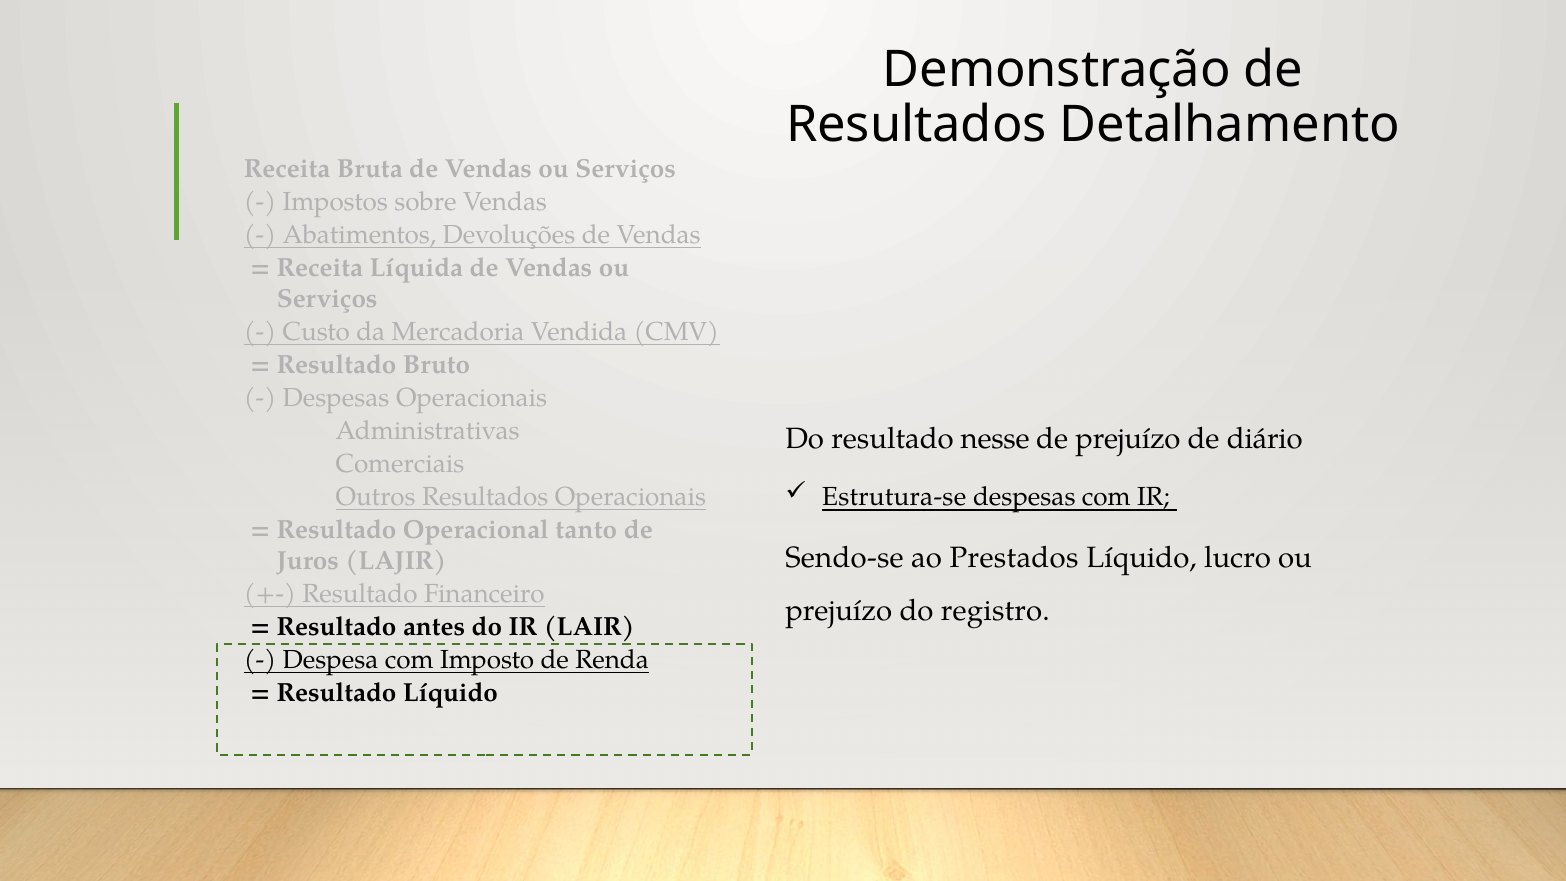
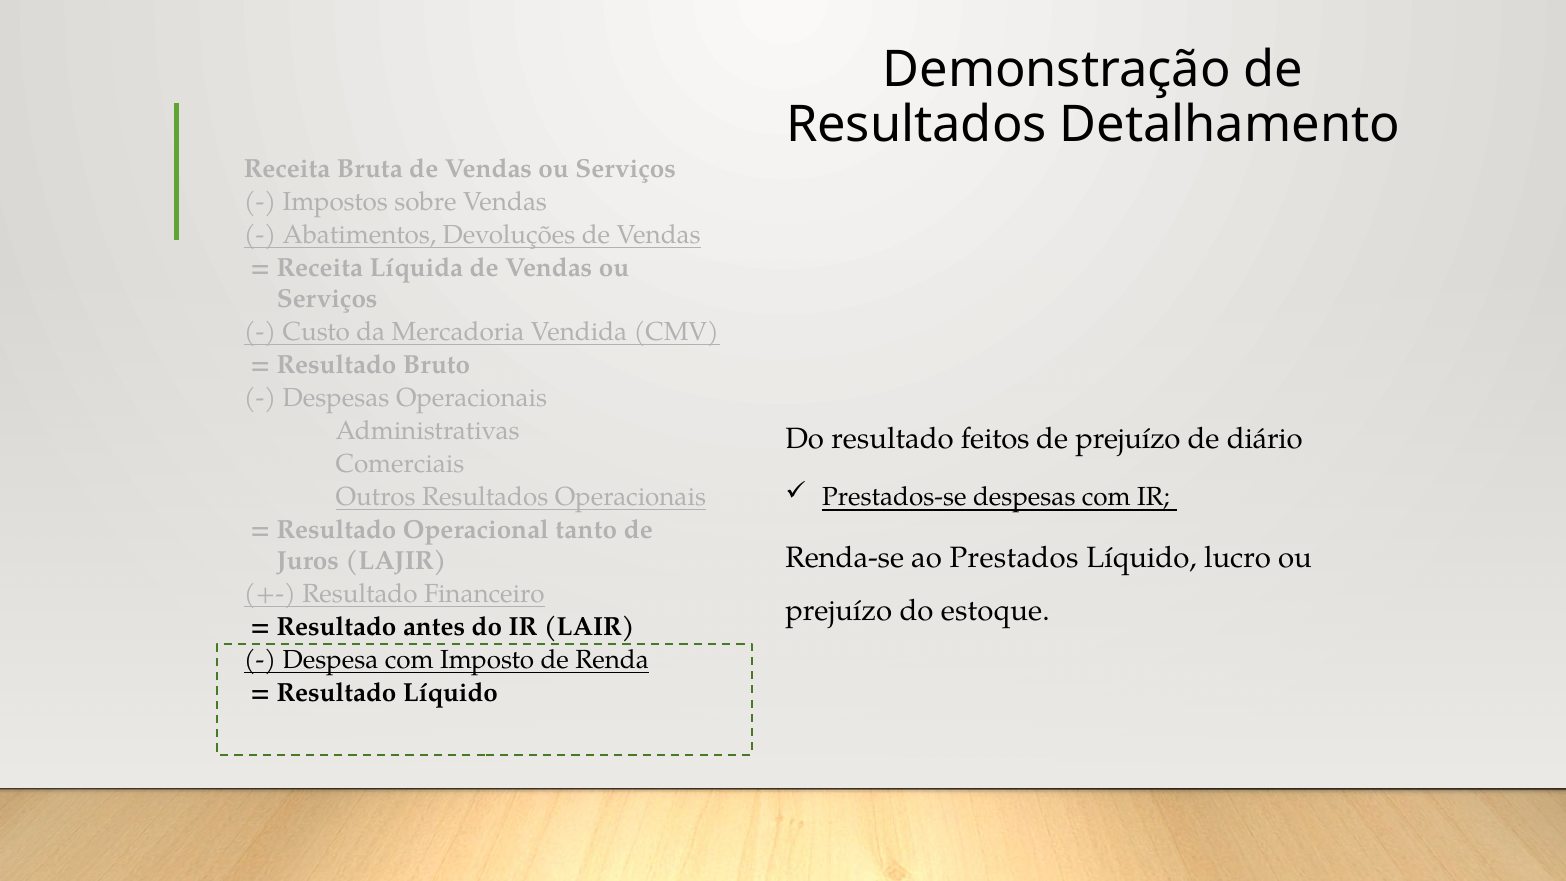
nesse: nesse -> feitos
Estrutura-se: Estrutura-se -> Prestados-se
Sendo-se: Sendo-se -> Renda-se
registro: registro -> estoque
